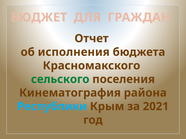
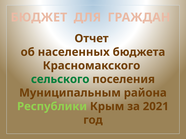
исполнения: исполнения -> населенных
Кинематография: Кинематография -> Муниципальным
Республики colour: light blue -> light green
